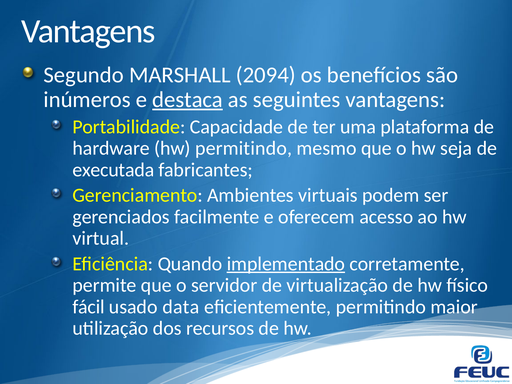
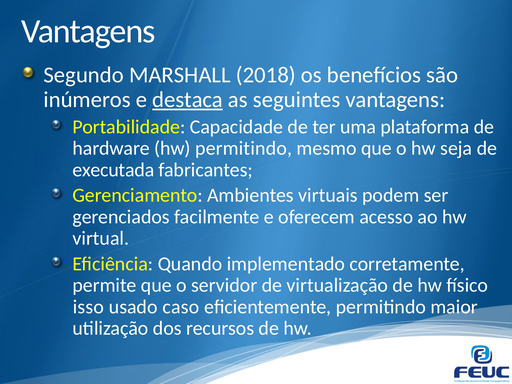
2094: 2094 -> 2018
implementado underline: present -> none
fácil: fácil -> isso
data: data -> caso
